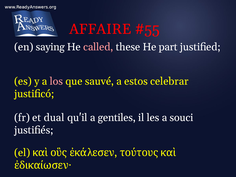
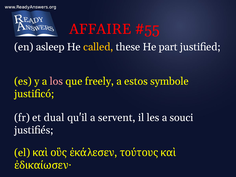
saying: saying -> asleep
called colour: pink -> yellow
sauvé: sauvé -> freely
celebrar: celebrar -> symbole
gentiles: gentiles -> servent
